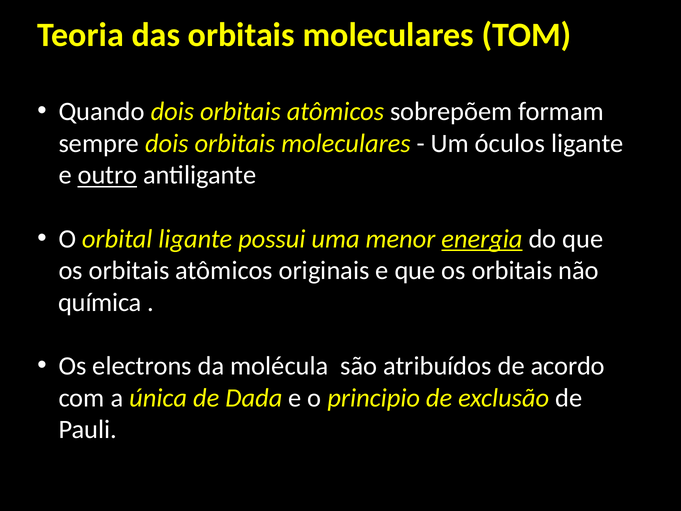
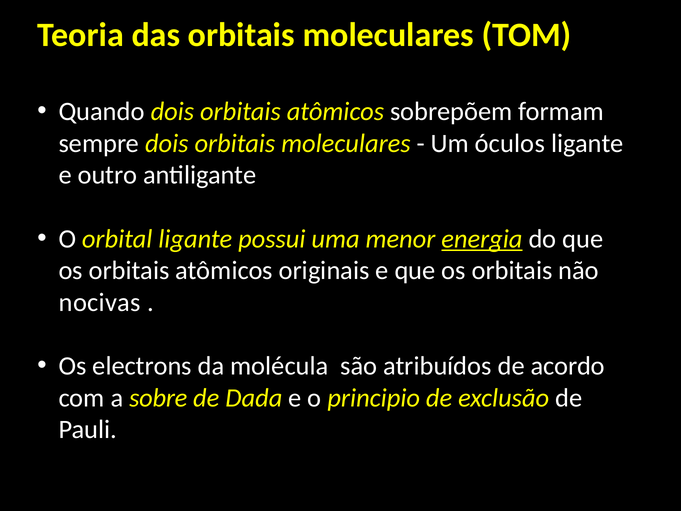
outro underline: present -> none
química: química -> nocivas
única: única -> sobre
